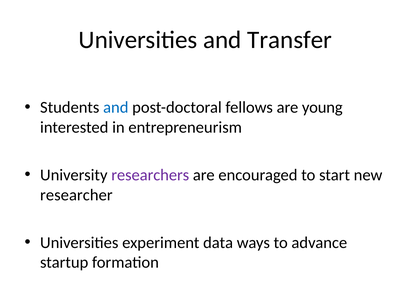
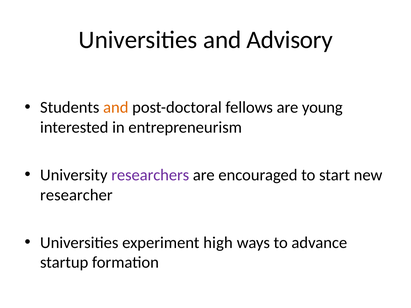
Transfer: Transfer -> Advisory
and at (116, 108) colour: blue -> orange
data: data -> high
